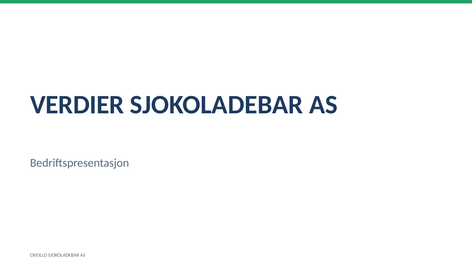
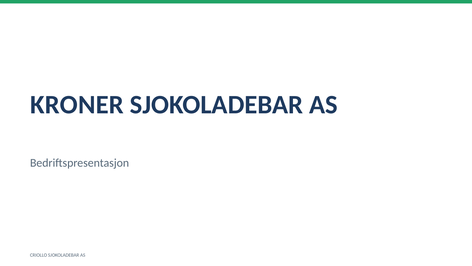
VERDIER: VERDIER -> KRONER
